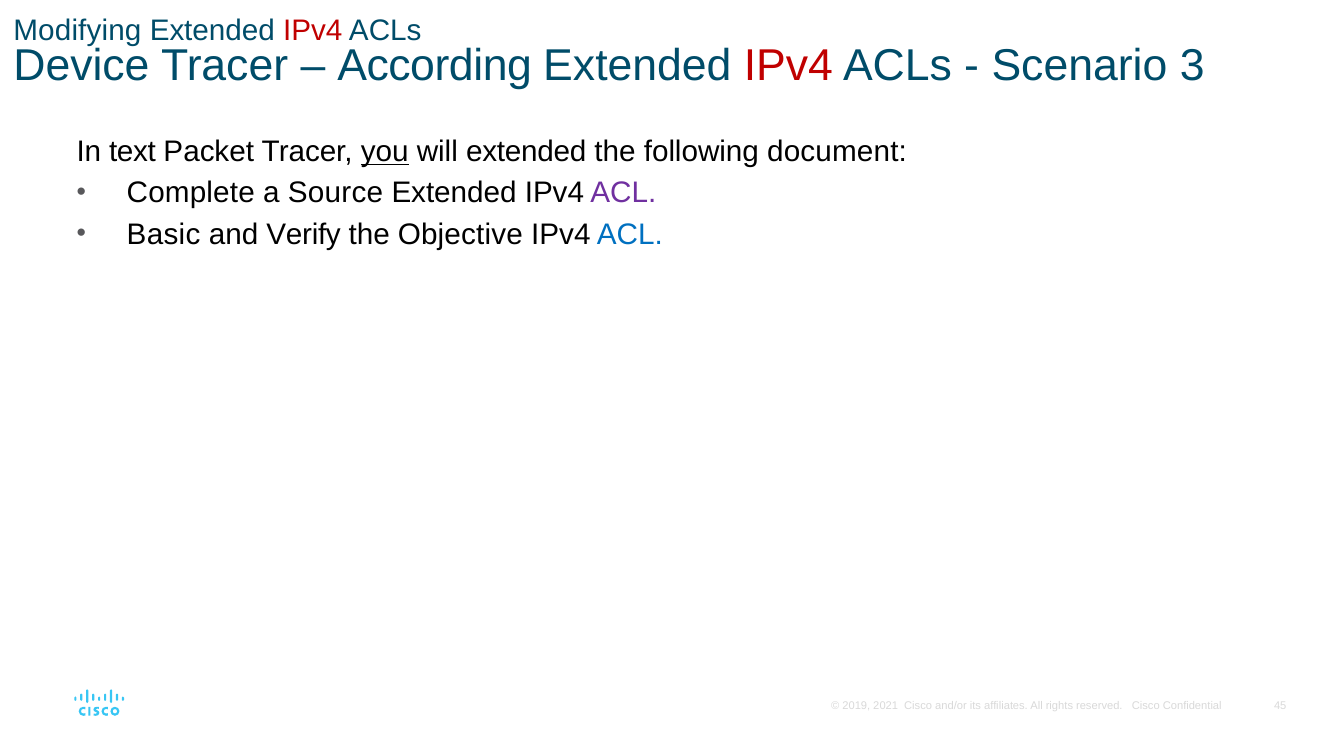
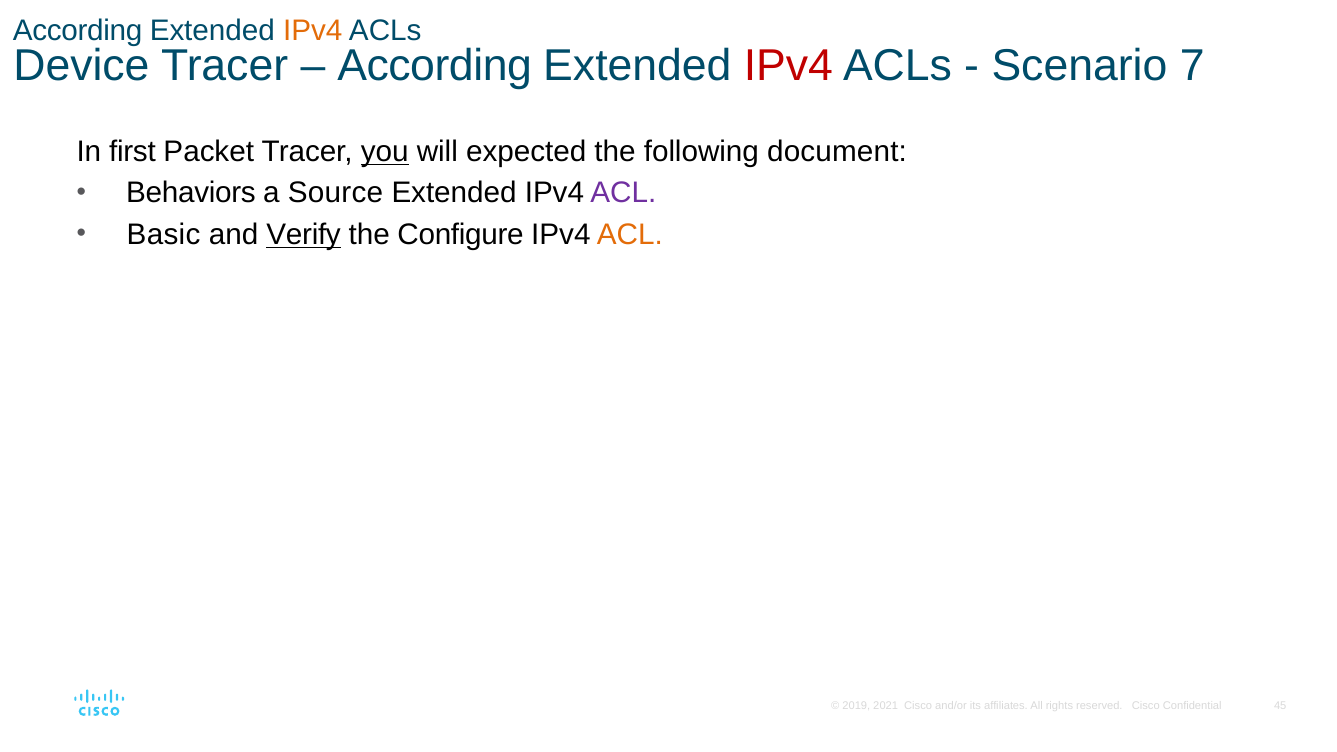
Modifying at (77, 31): Modifying -> According
IPv4 at (313, 31) colour: red -> orange
3: 3 -> 7
text: text -> first
will extended: extended -> expected
Complete: Complete -> Behaviors
Verify underline: none -> present
Objective: Objective -> Configure
ACL at (630, 235) colour: blue -> orange
